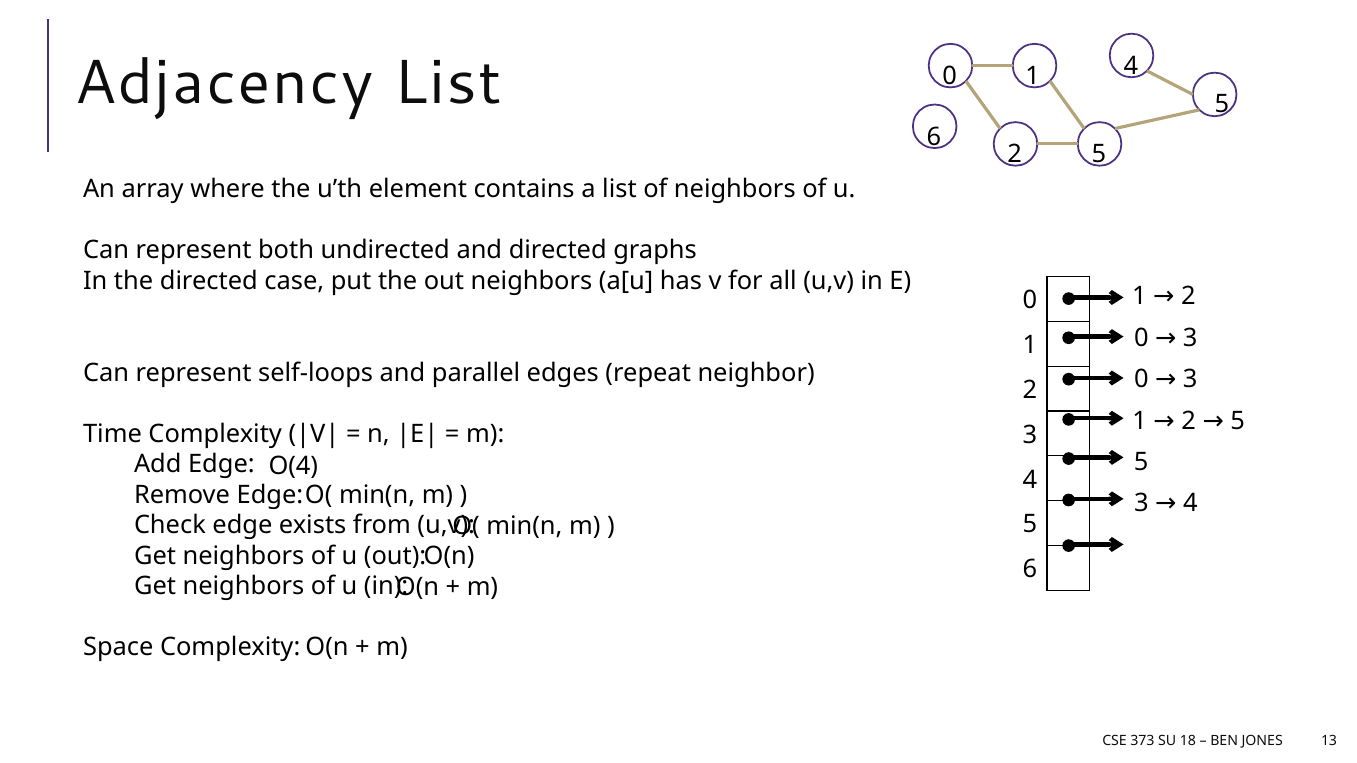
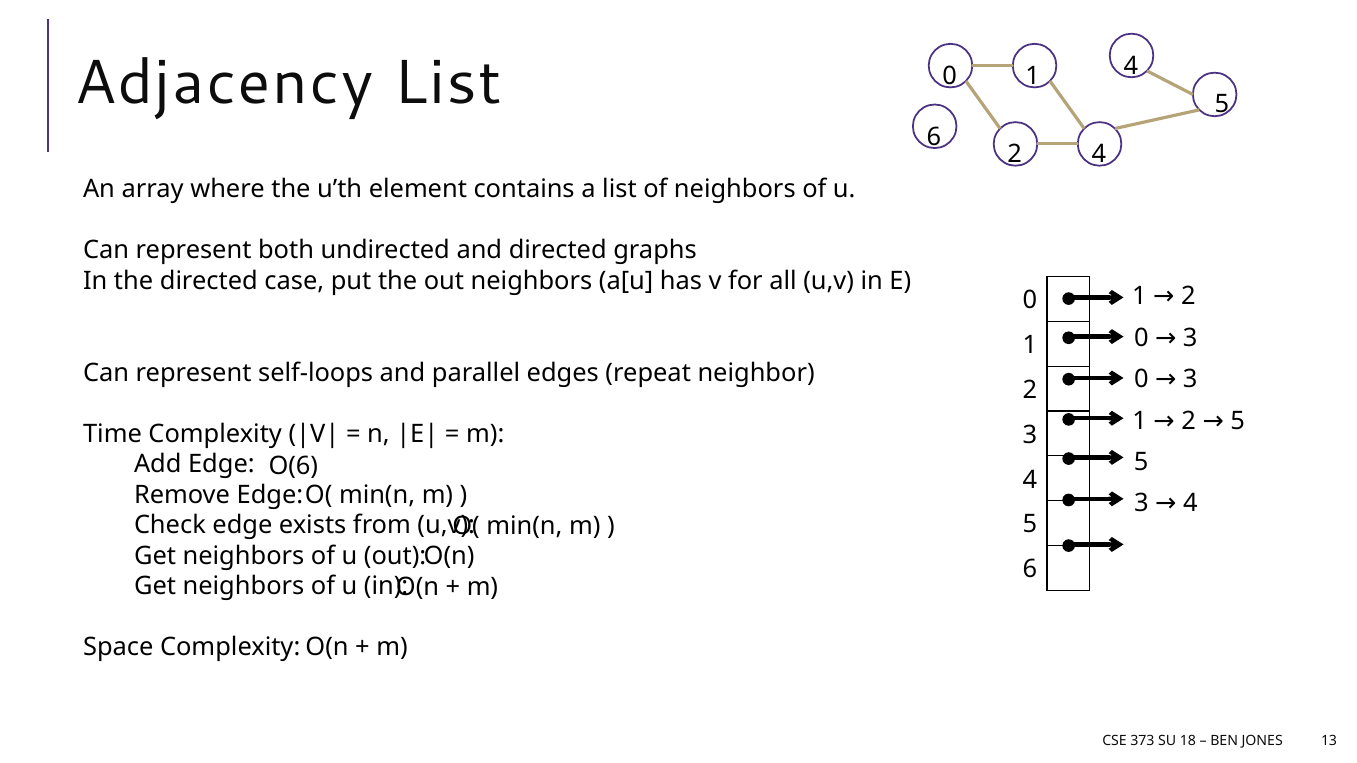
5 at (1099, 154): 5 -> 4
O(4: O(4 -> O(6
